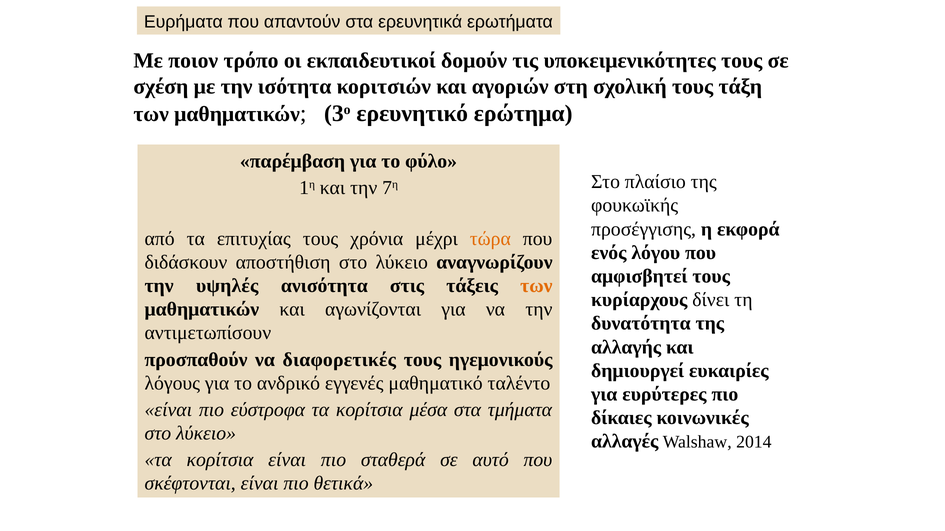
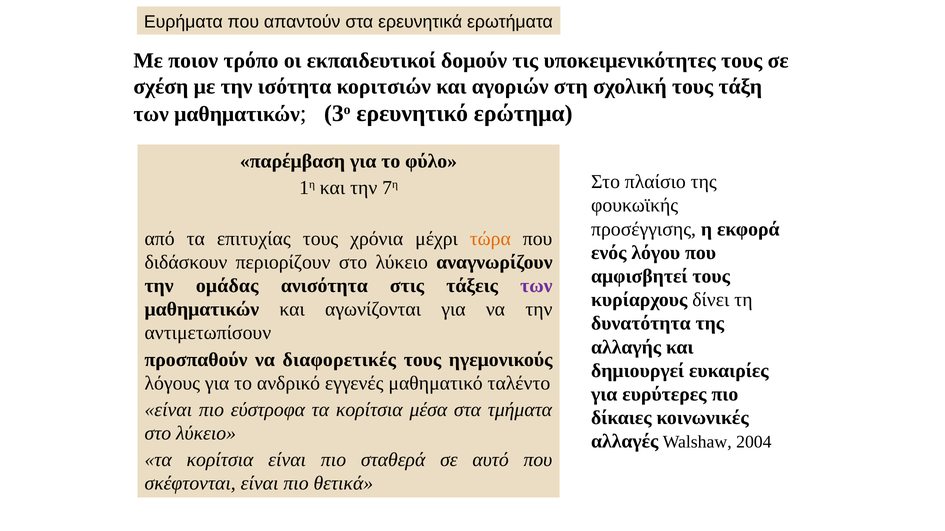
αποστήθιση: αποστήθιση -> περιορίζουν
υψηλές: υψηλές -> ομάδας
των at (536, 286) colour: orange -> purple
2014: 2014 -> 2004
